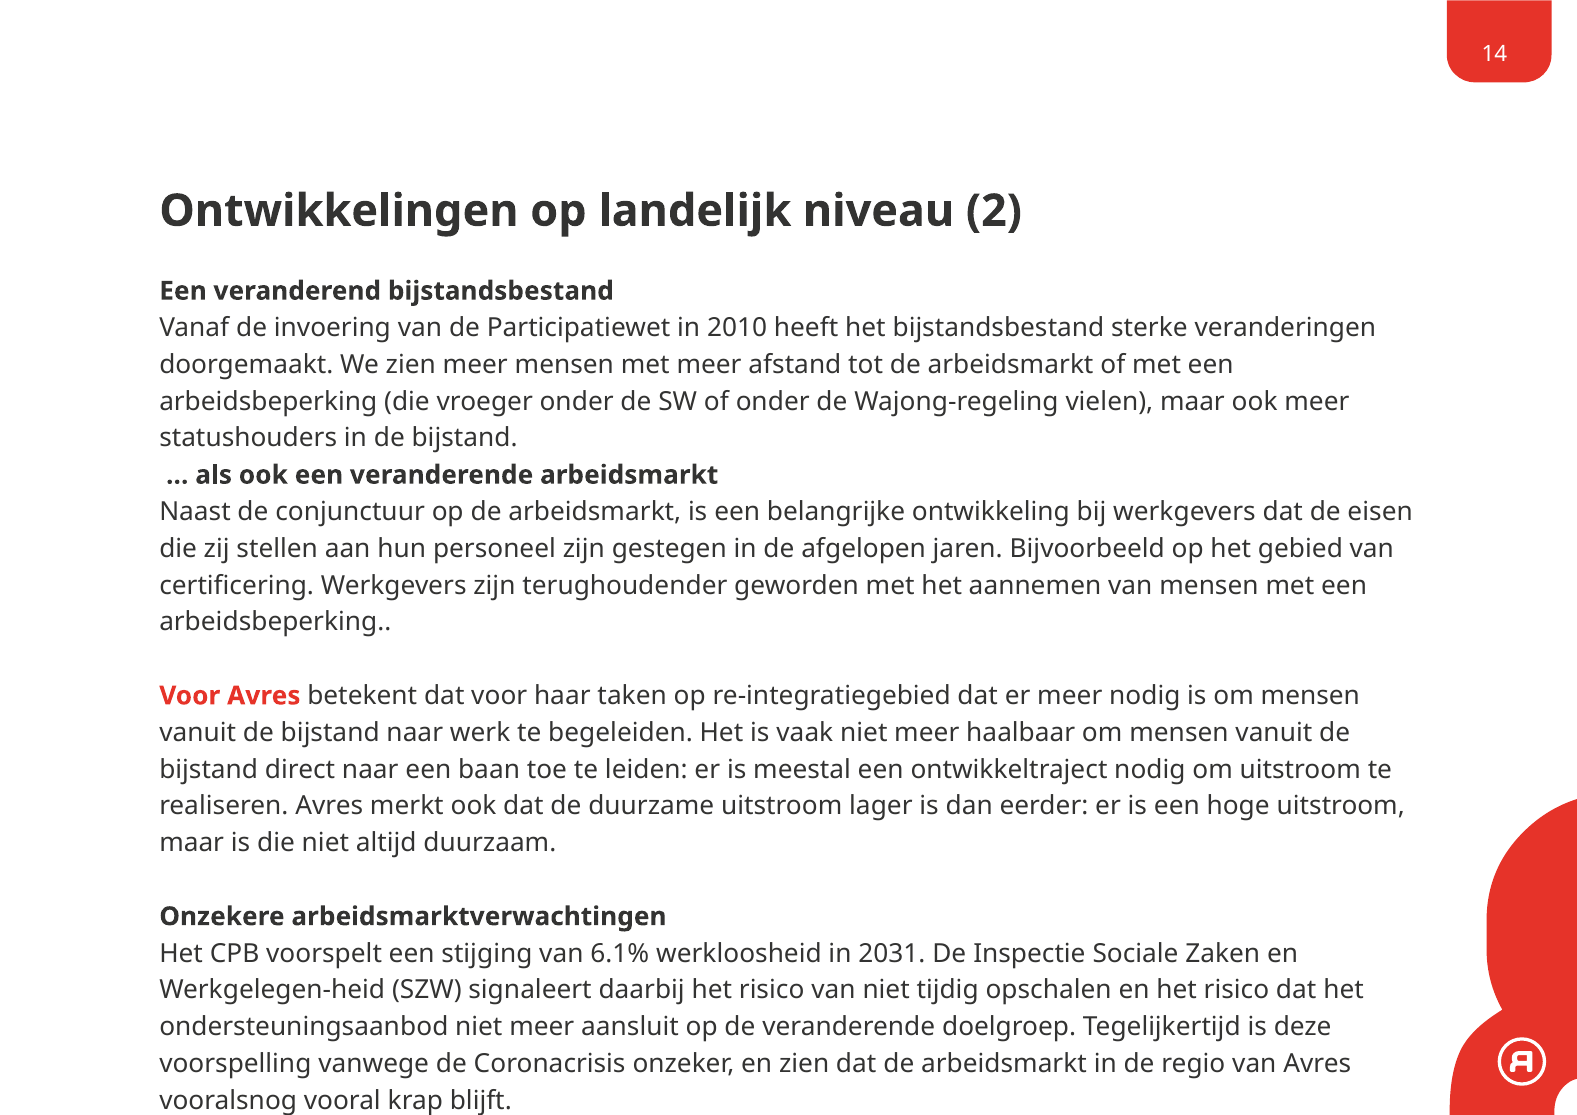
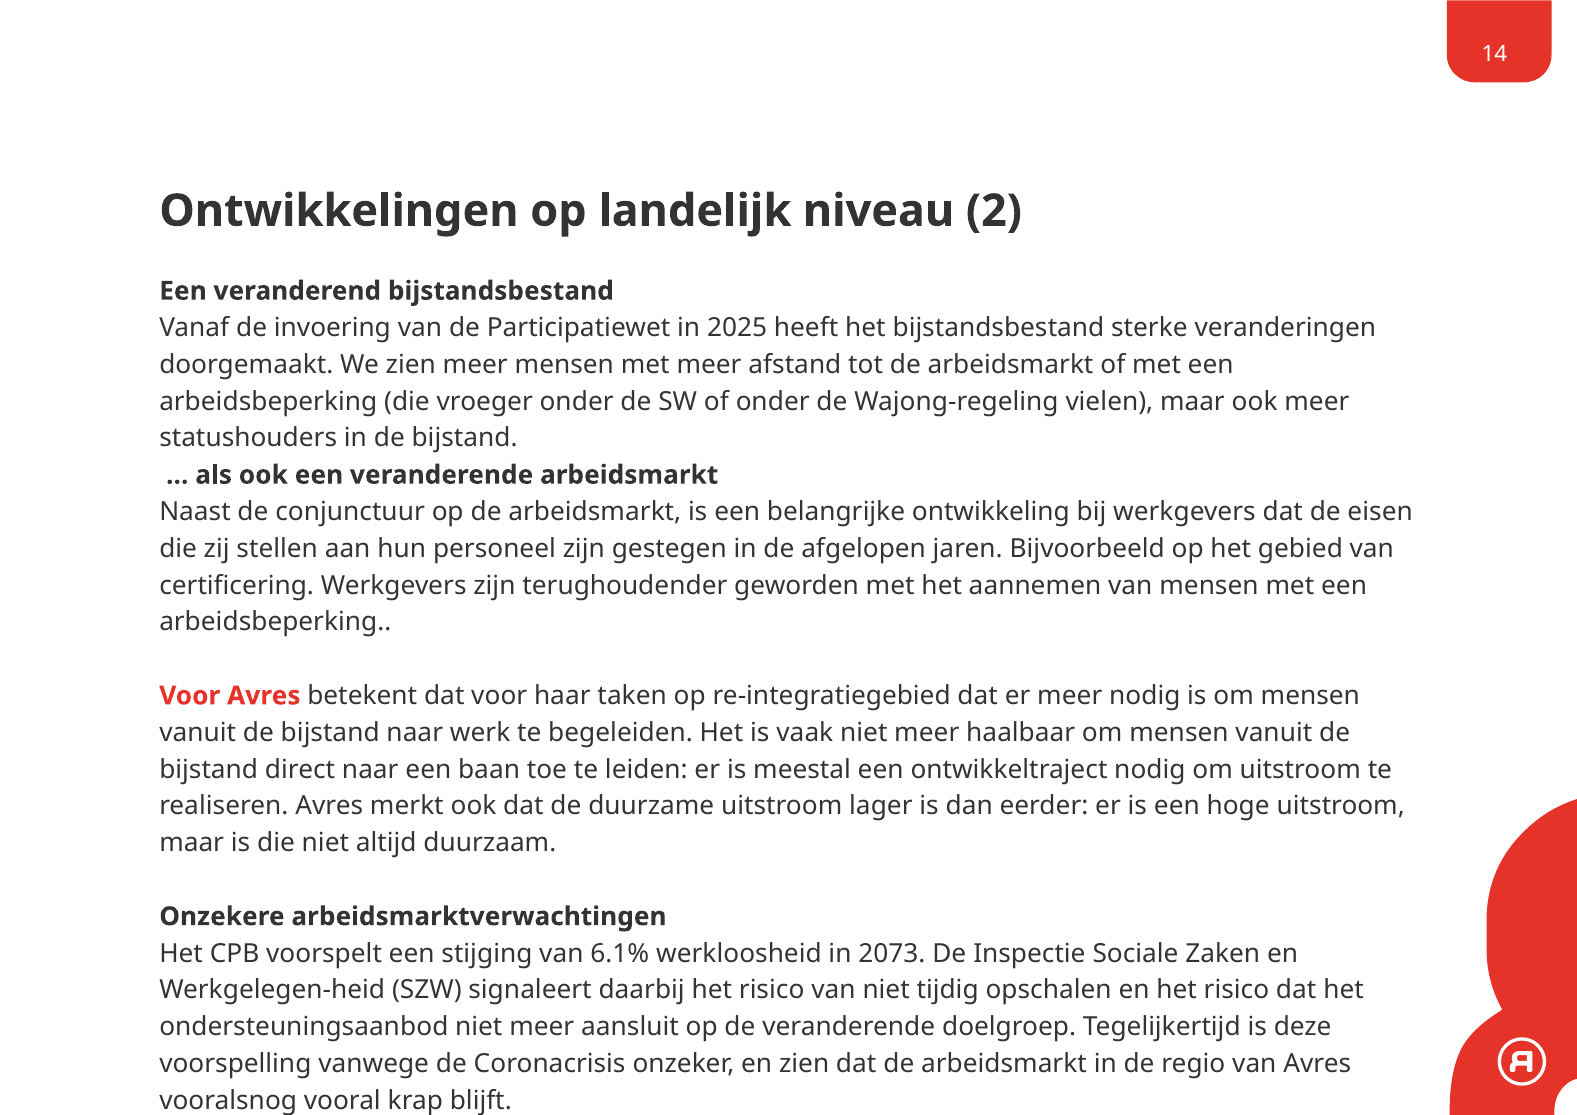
2010: 2010 -> 2025
2031: 2031 -> 2073
